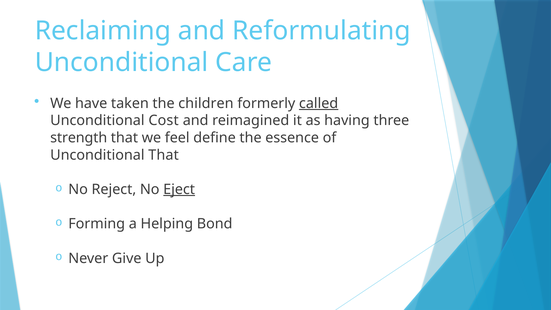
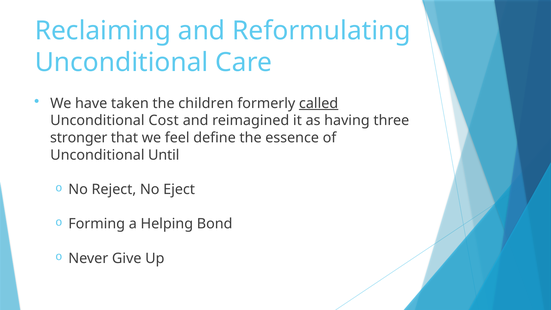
strength: strength -> stronger
Unconditional That: That -> Until
Eject underline: present -> none
